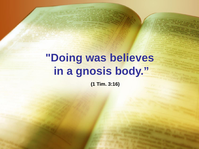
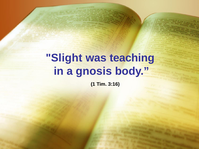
Doing: Doing -> Slight
believes: believes -> teaching
